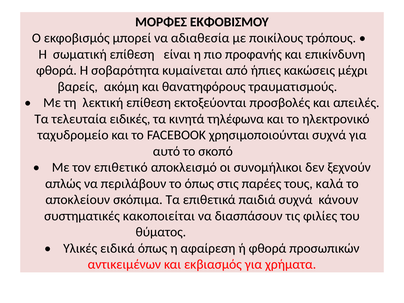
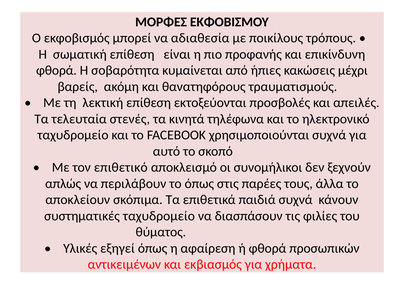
ειδικές: ειδικές -> στενές
καλά: καλά -> άλλα
συστηματικές κακοποιείται: κακοποιείται -> ταχυδρομείο
ειδικά: ειδικά -> εξηγεί
